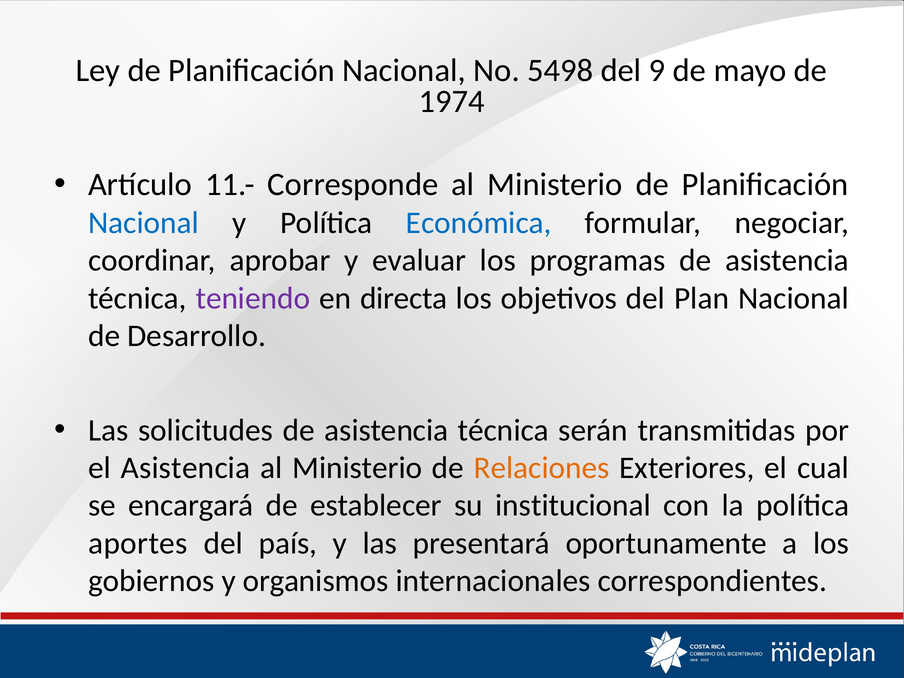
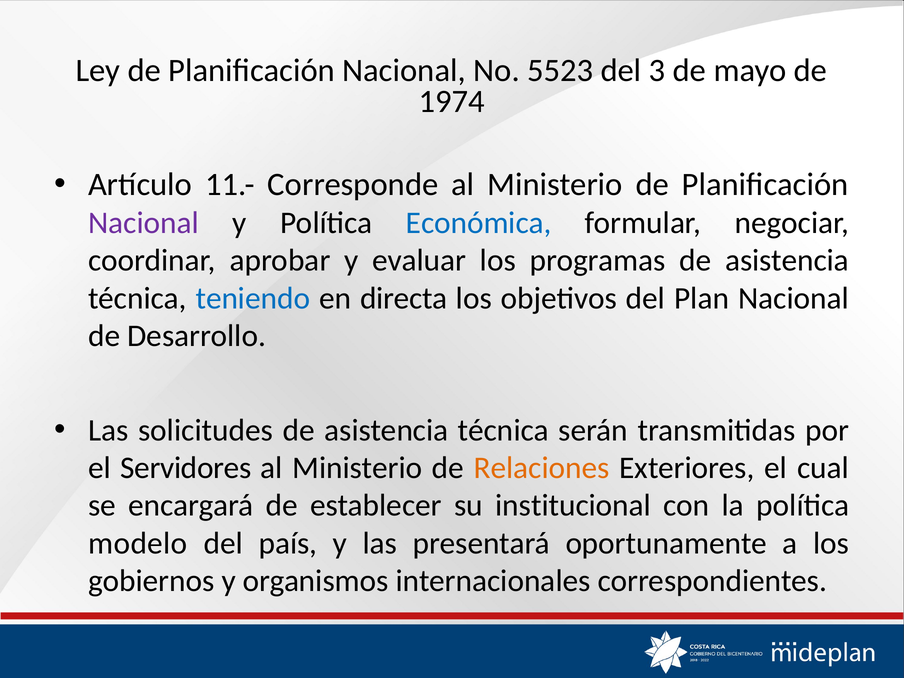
5498: 5498 -> 5523
9: 9 -> 3
Nacional at (144, 223) colour: blue -> purple
teniendo colour: purple -> blue
el Asistencia: Asistencia -> Servidores
aportes: aportes -> modelo
